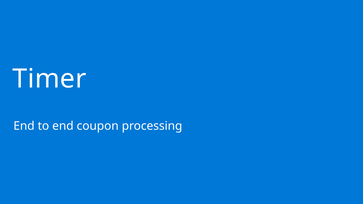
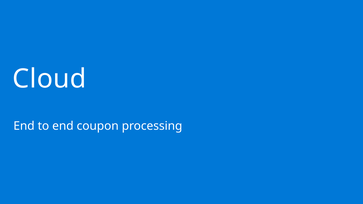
Timer: Timer -> Cloud
